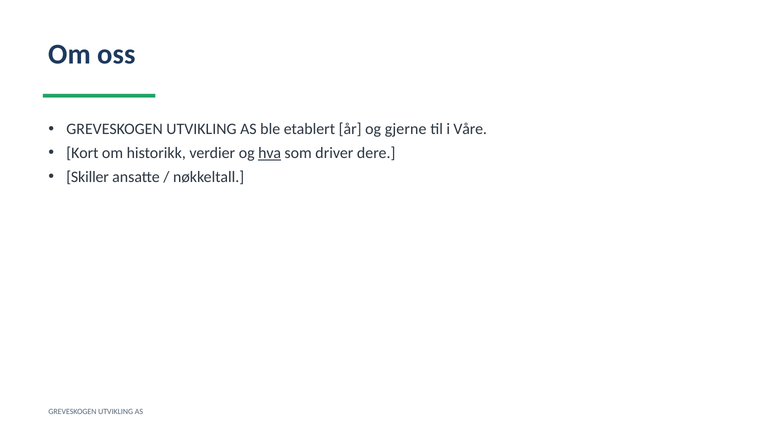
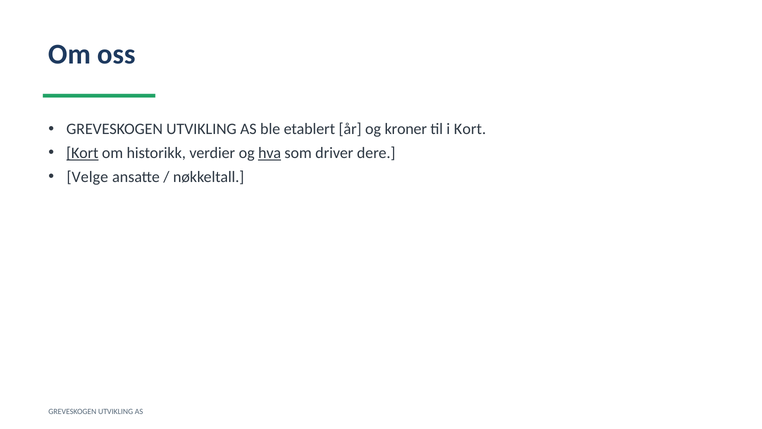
gjerne: gjerne -> kroner
i Våre: Våre -> Kort
Kort at (82, 153) underline: none -> present
Skiller: Skiller -> Velge
